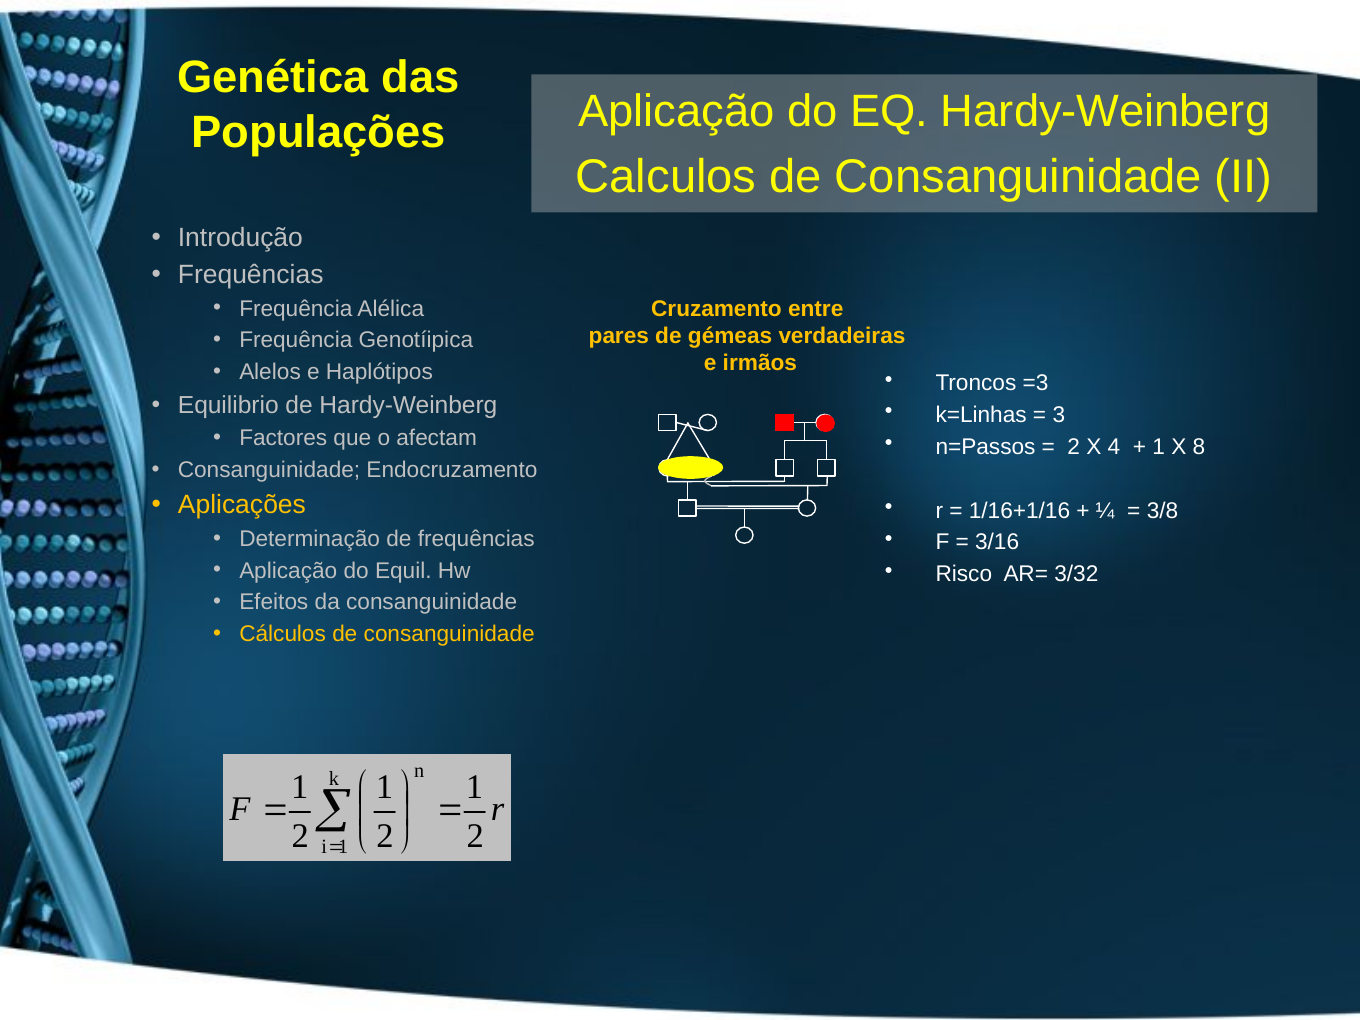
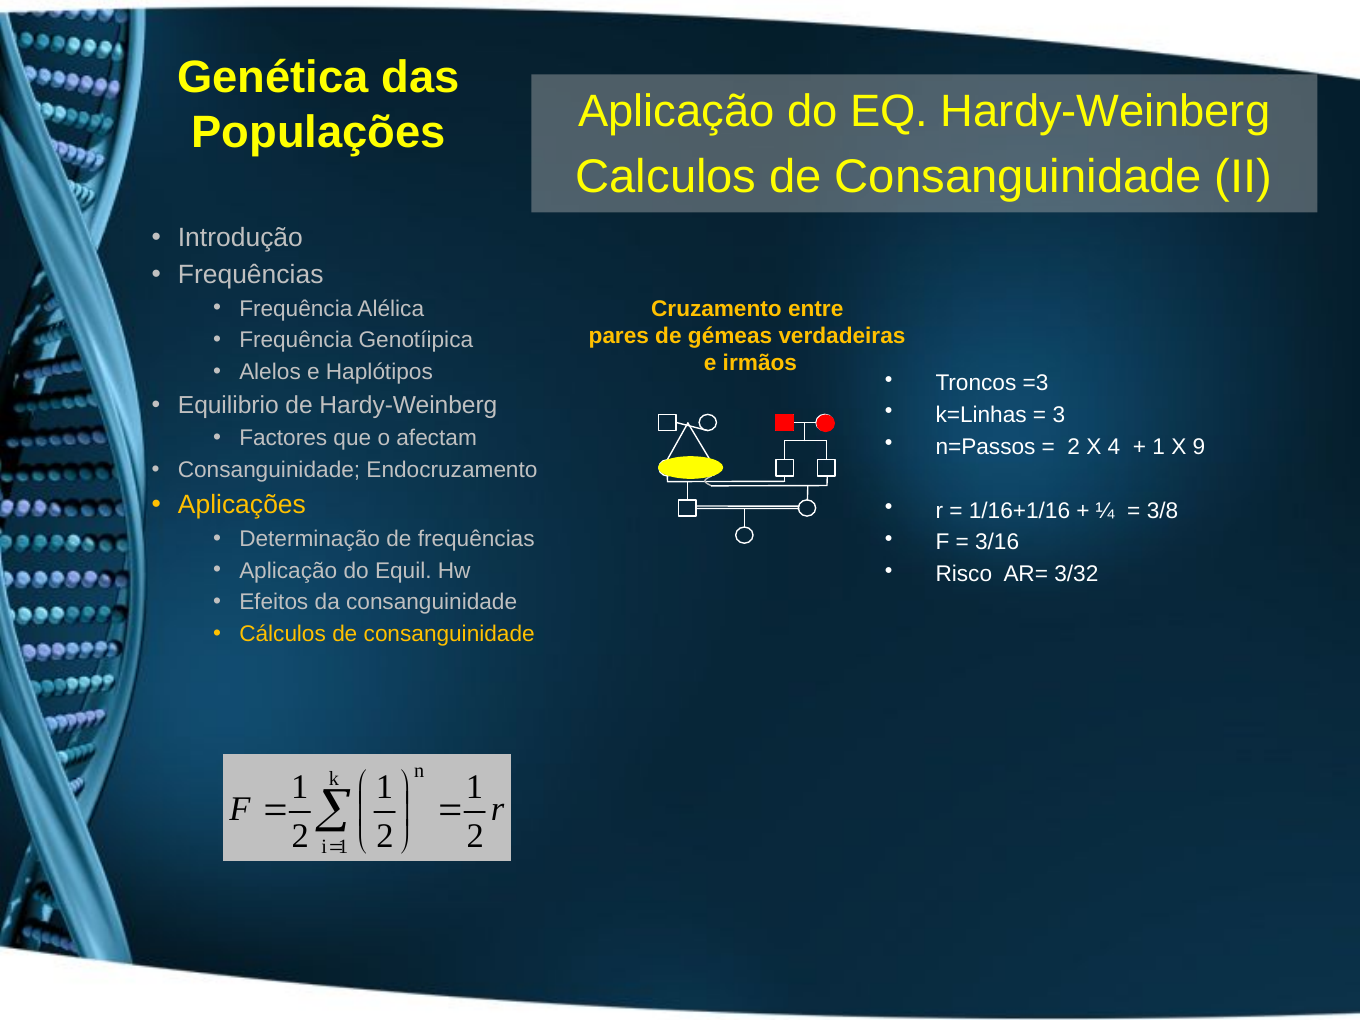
8: 8 -> 9
